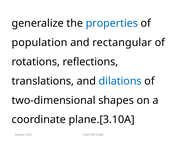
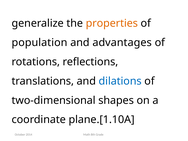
properties colour: blue -> orange
rectangular: rectangular -> advantages
plane.[3.10A: plane.[3.10A -> plane.[1.10A
